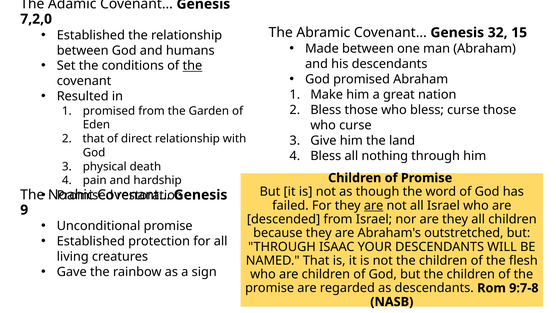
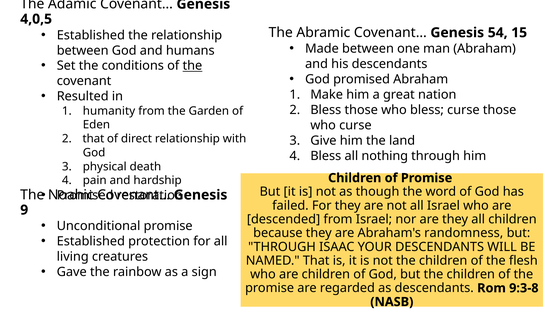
7,2,0: 7,2,0 -> 4,0,5
32: 32 -> 54
promised at (109, 111): promised -> humanity
are at (374, 205) underline: present -> none
outstretched: outstretched -> randomness
9:7-8: 9:7-8 -> 9:3-8
